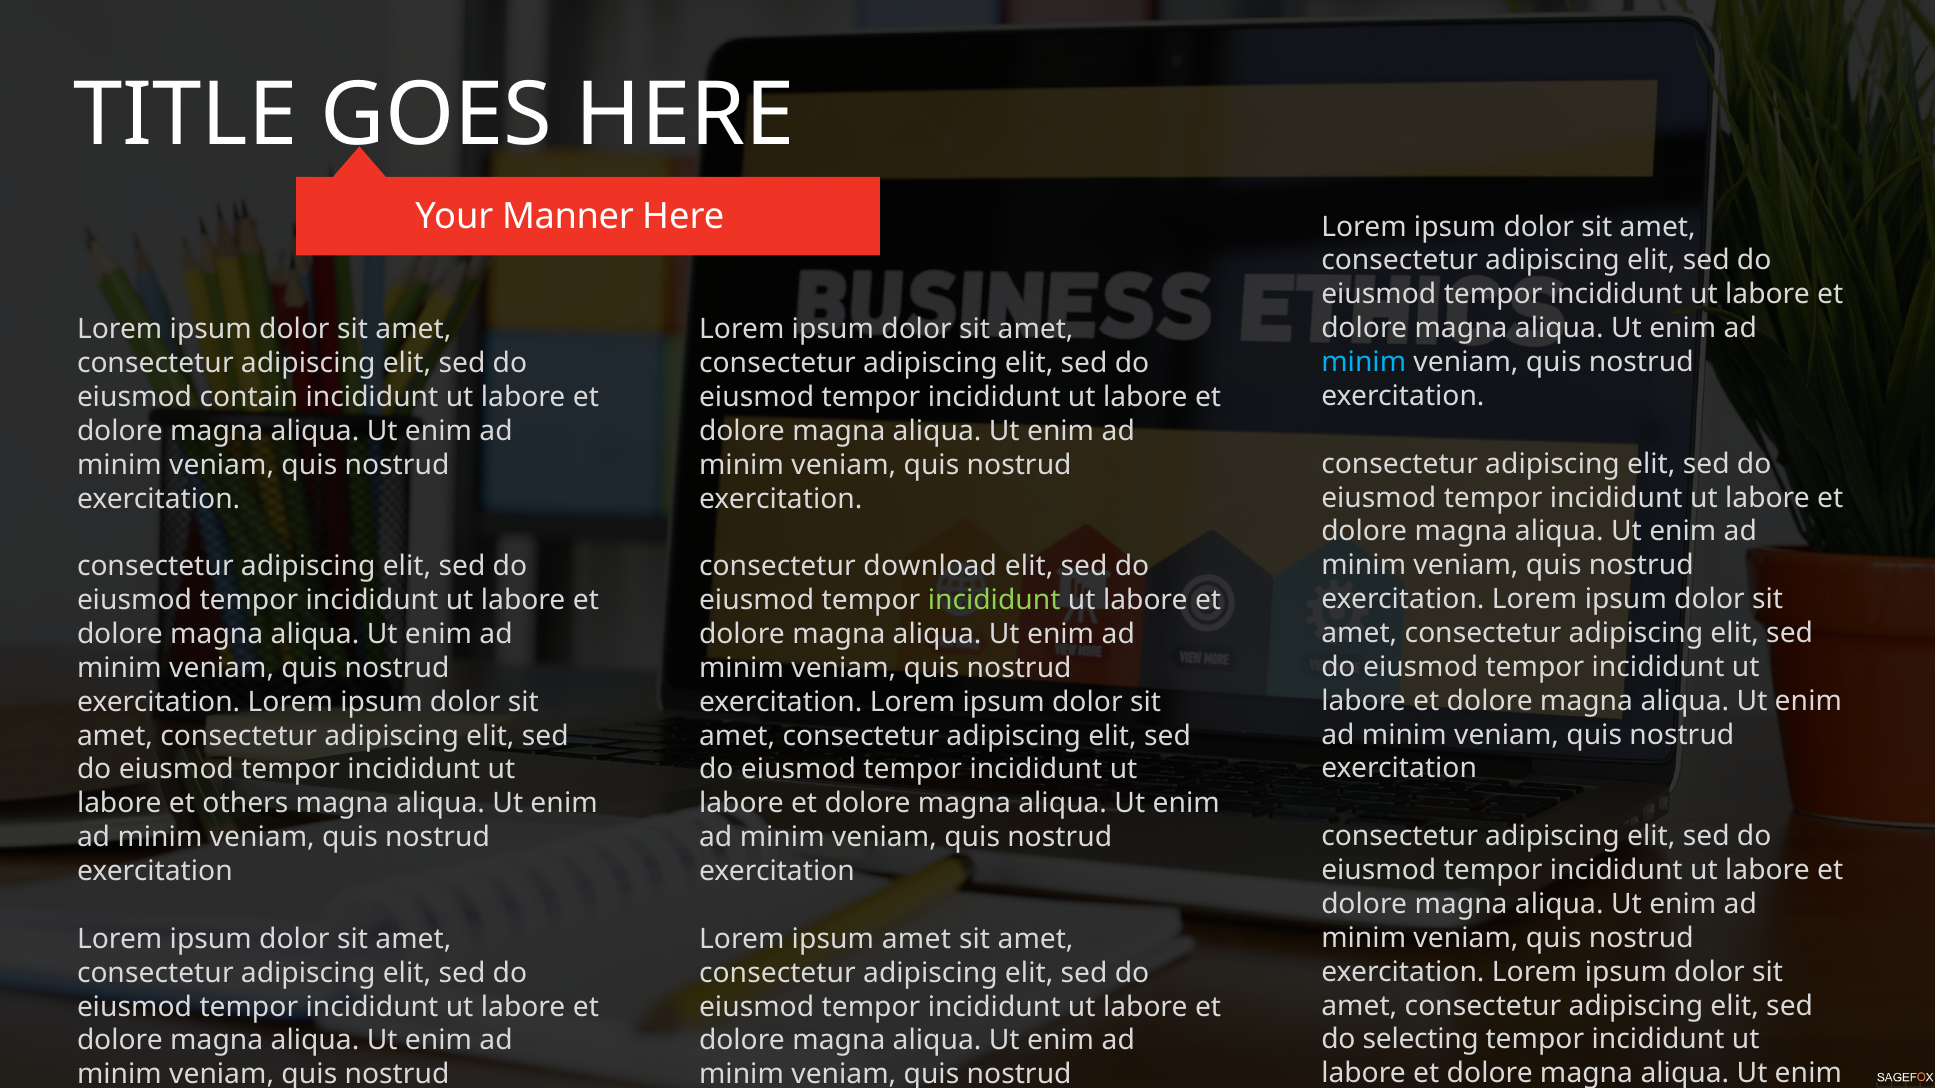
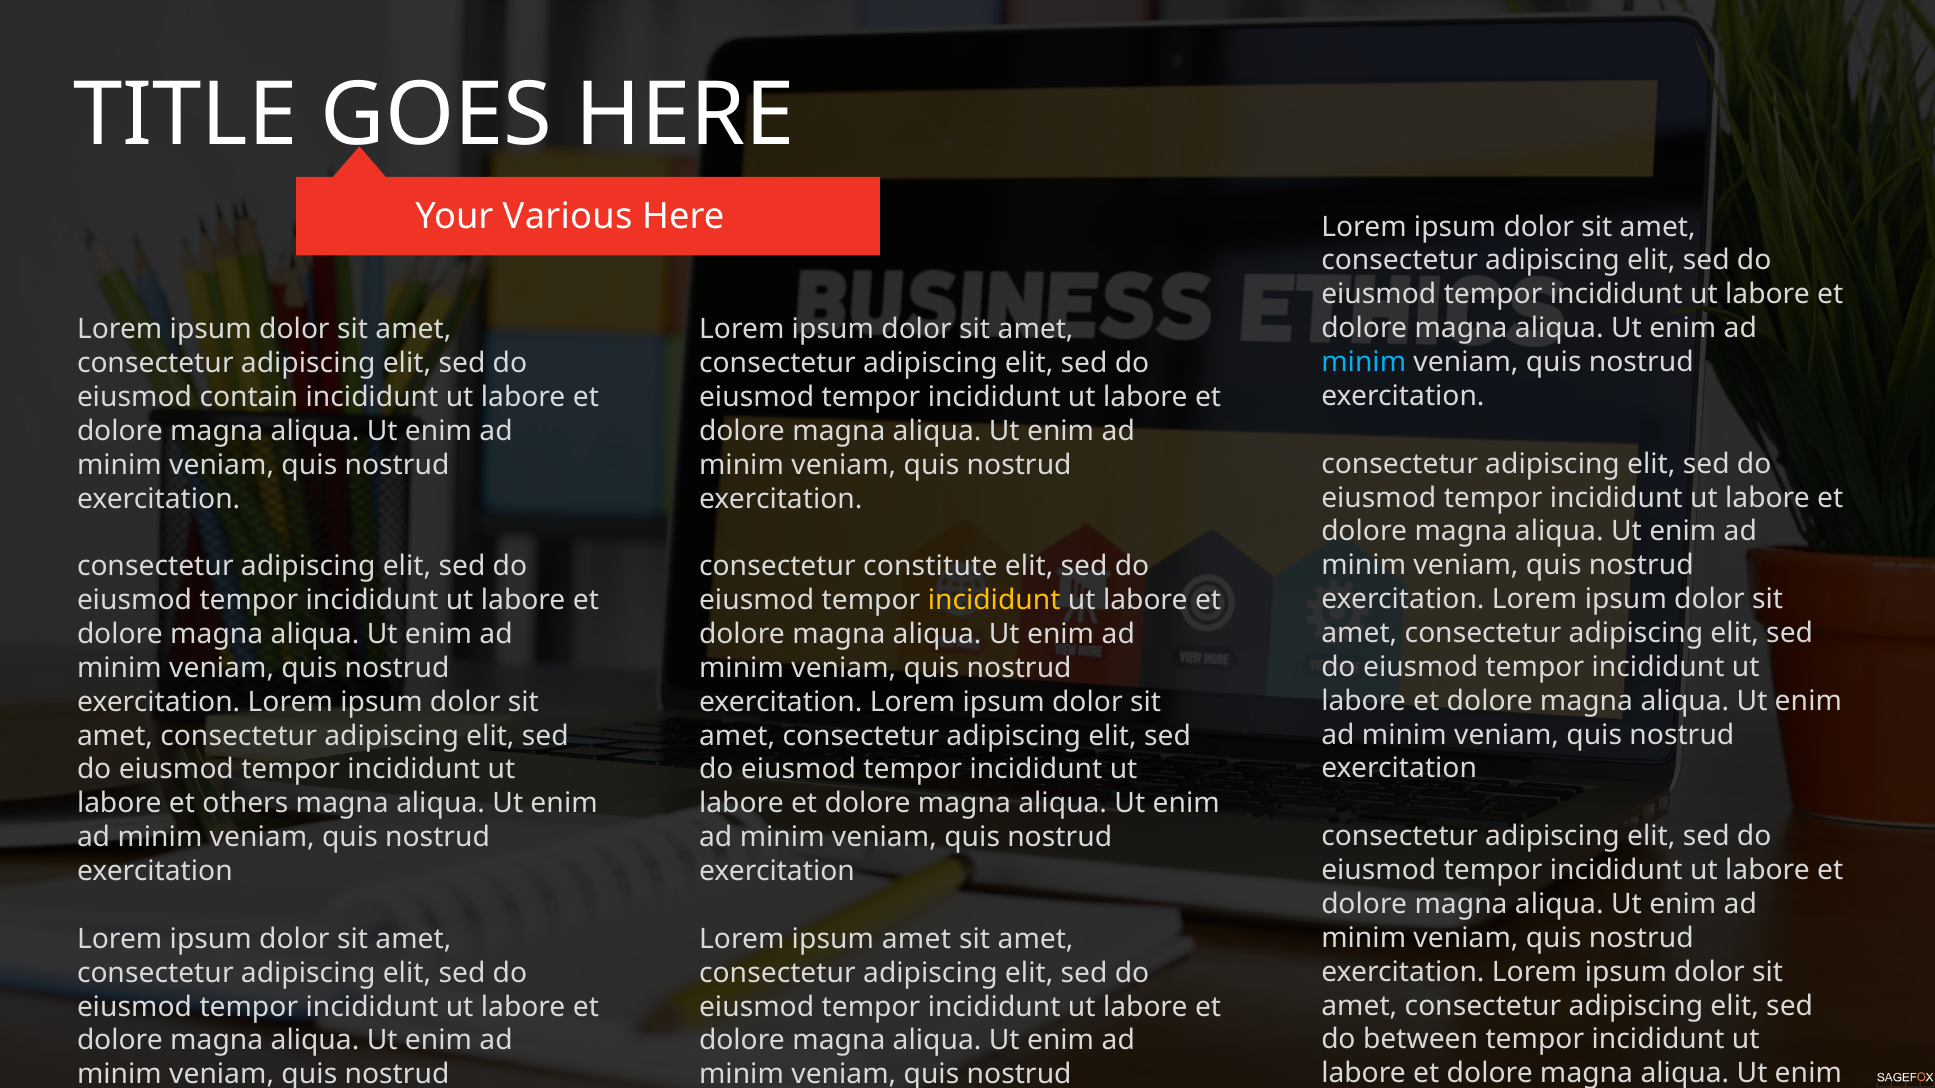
Manner: Manner -> Various
download: download -> constitute
incididunt at (994, 601) colour: light green -> yellow
selecting: selecting -> between
